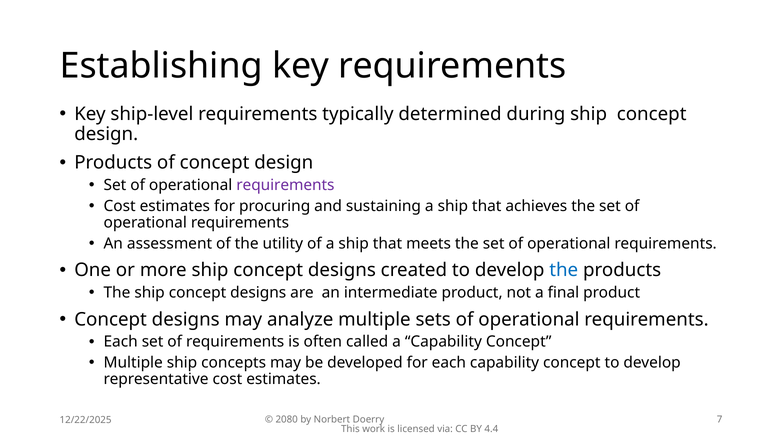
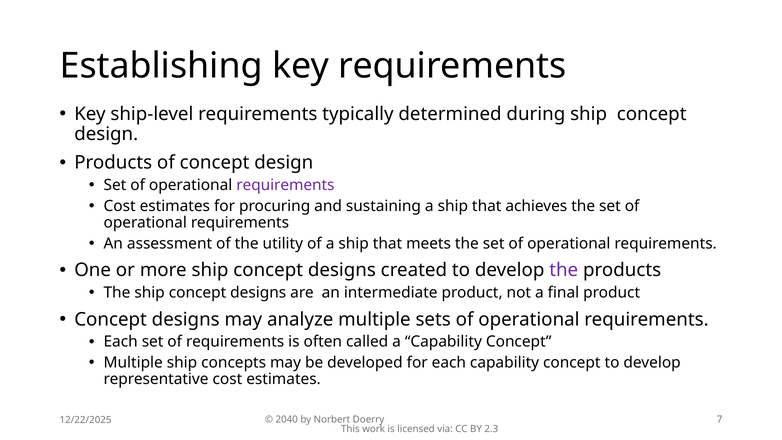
the at (564, 270) colour: blue -> purple
2080: 2080 -> 2040
4.4: 4.4 -> 2.3
